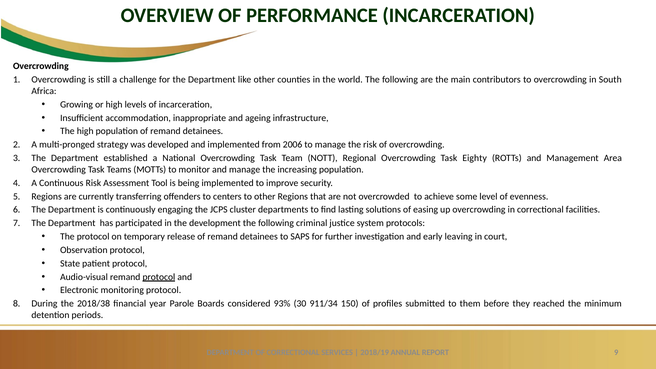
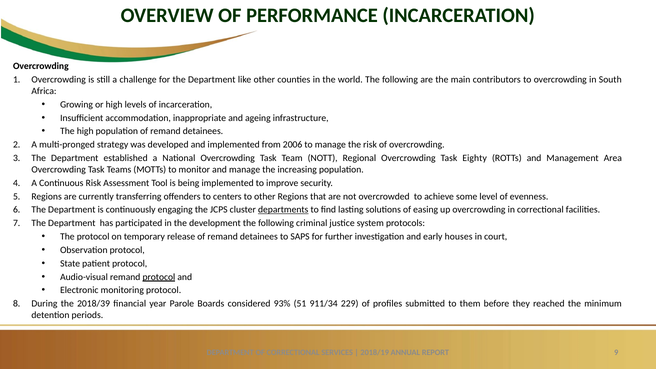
departments underline: none -> present
leaving: leaving -> houses
2018/38: 2018/38 -> 2018/39
30: 30 -> 51
150: 150 -> 229
